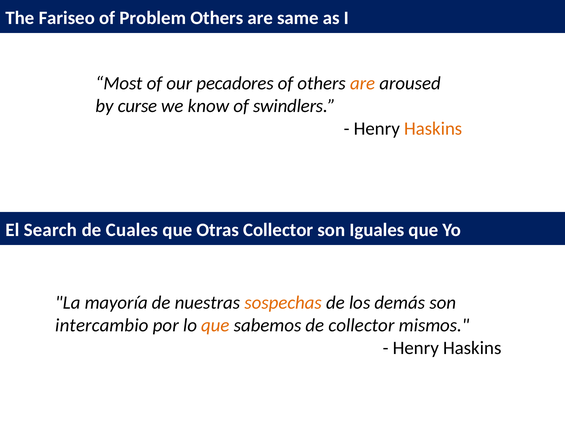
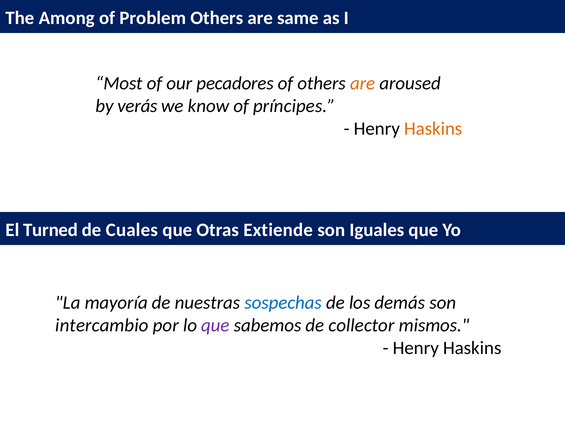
Fariseo: Fariseo -> Among
curse: curse -> verás
swindlers: swindlers -> príncipes
Search: Search -> Turned
Otras Collector: Collector -> Extiende
sospechas colour: orange -> blue
que at (215, 325) colour: orange -> purple
